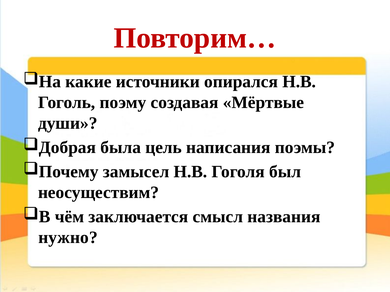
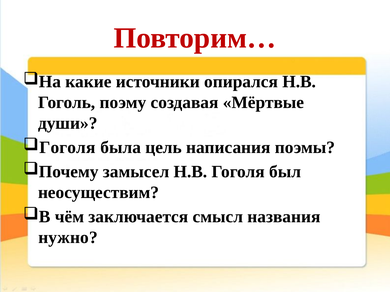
Добрая at (67, 148): Добрая -> Гоголя
